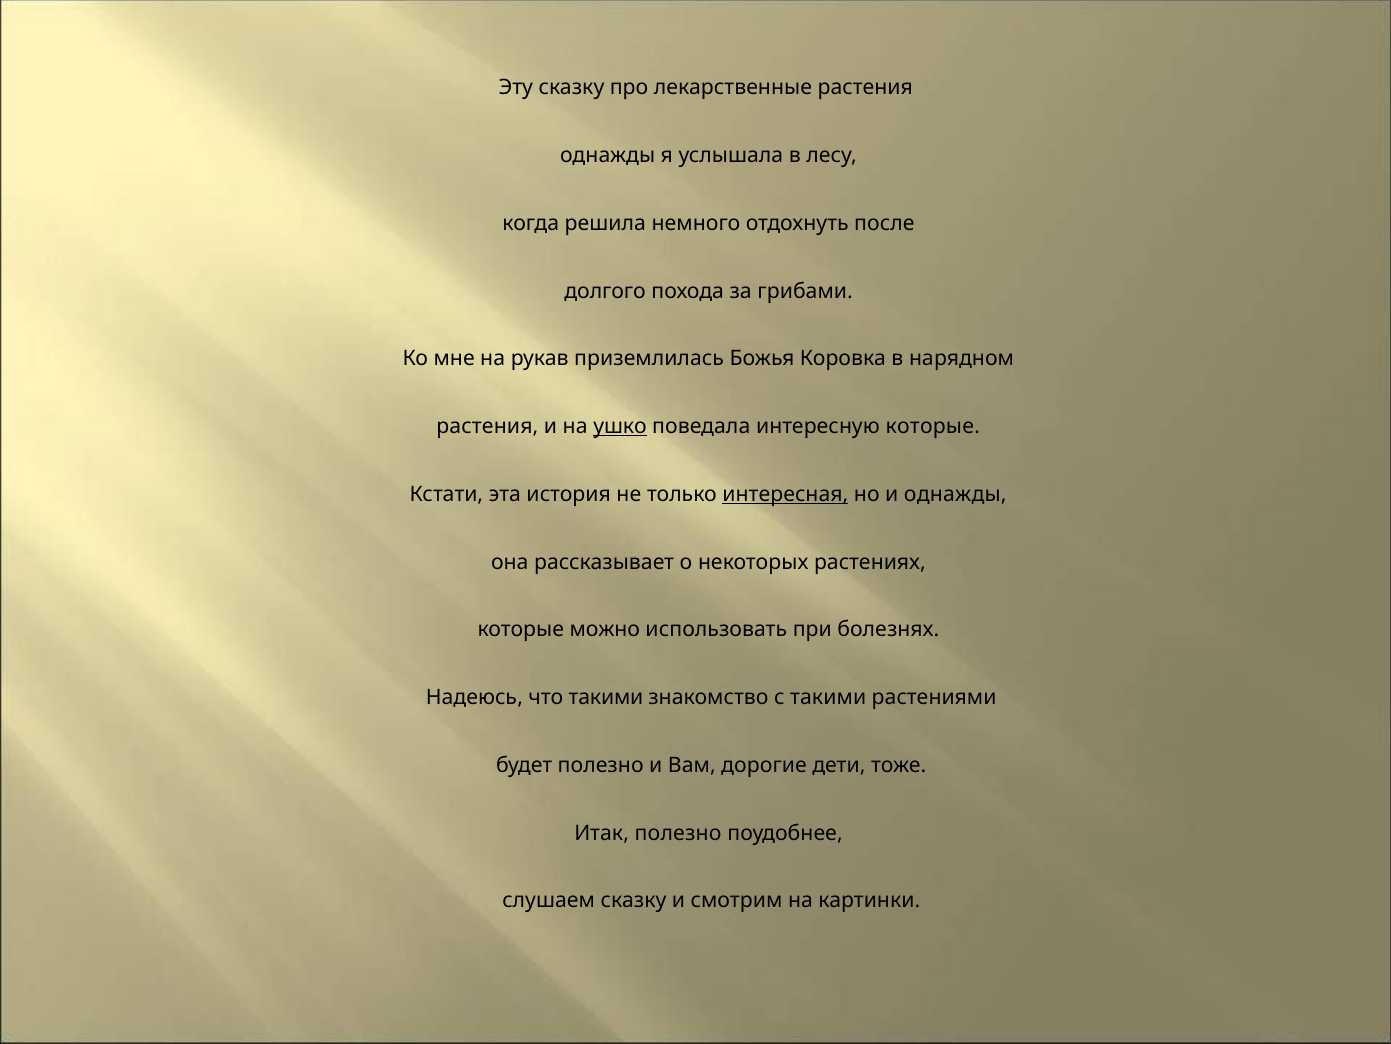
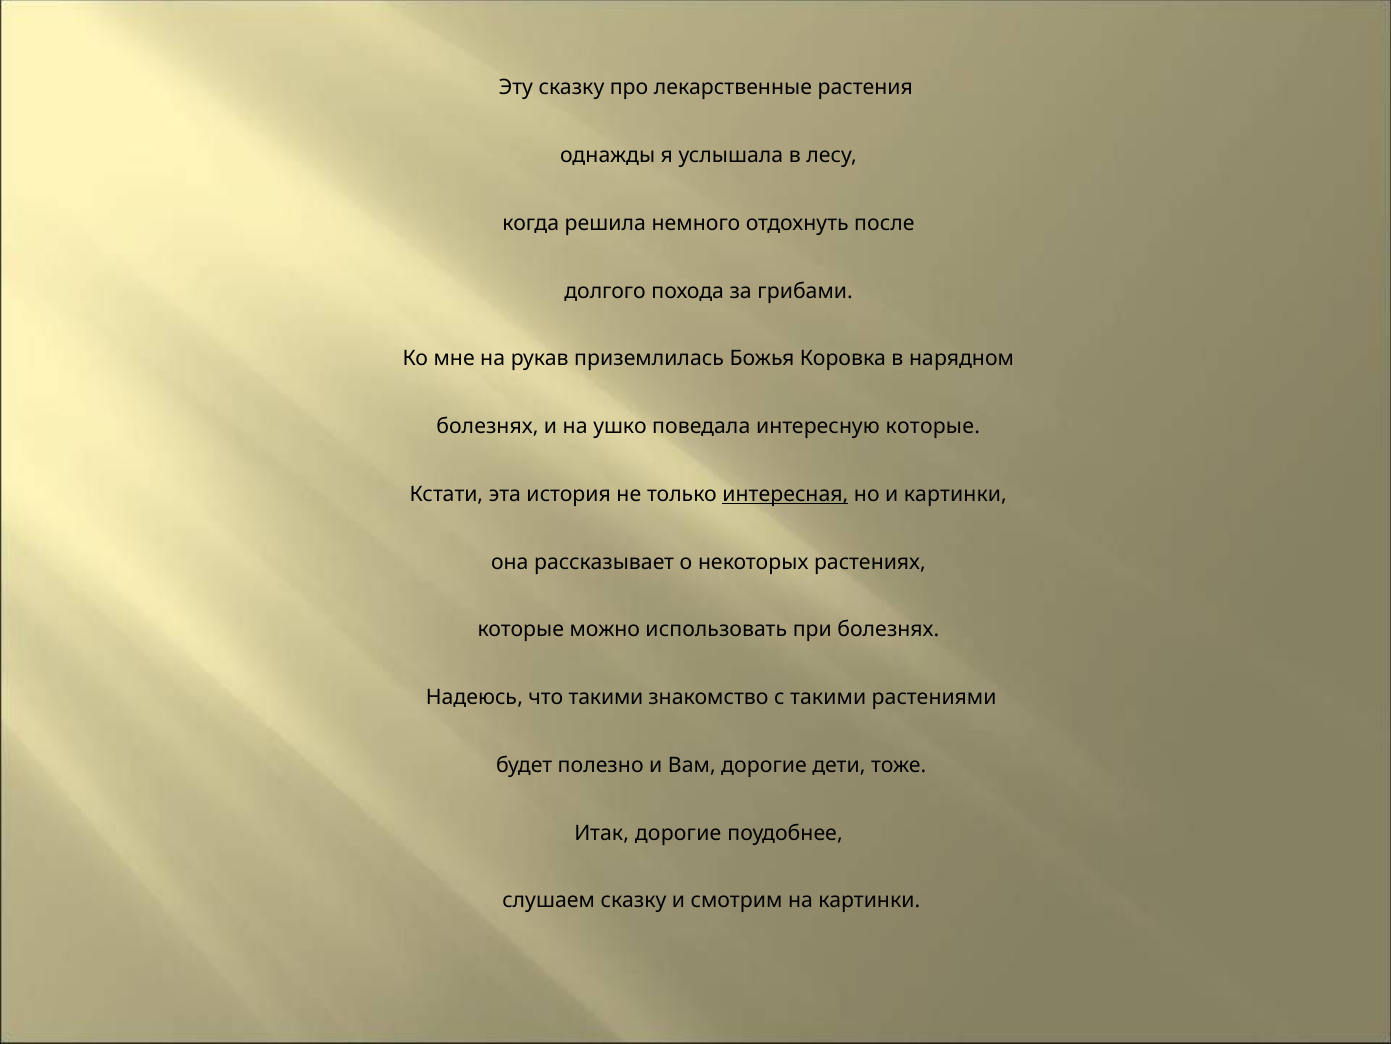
растения at (487, 426): растения -> болезнях
ушко underline: present -> none
и однажды: однажды -> картинки
Итак полезно: полезно -> дорогие
